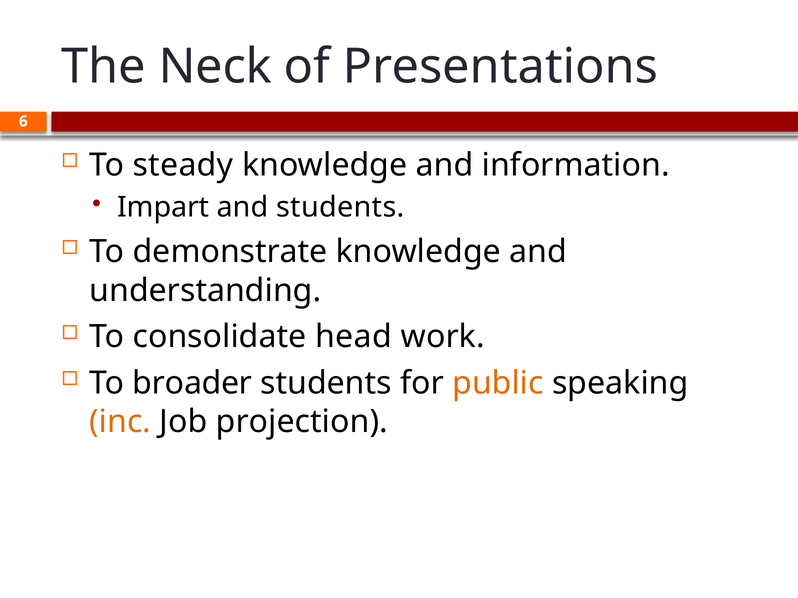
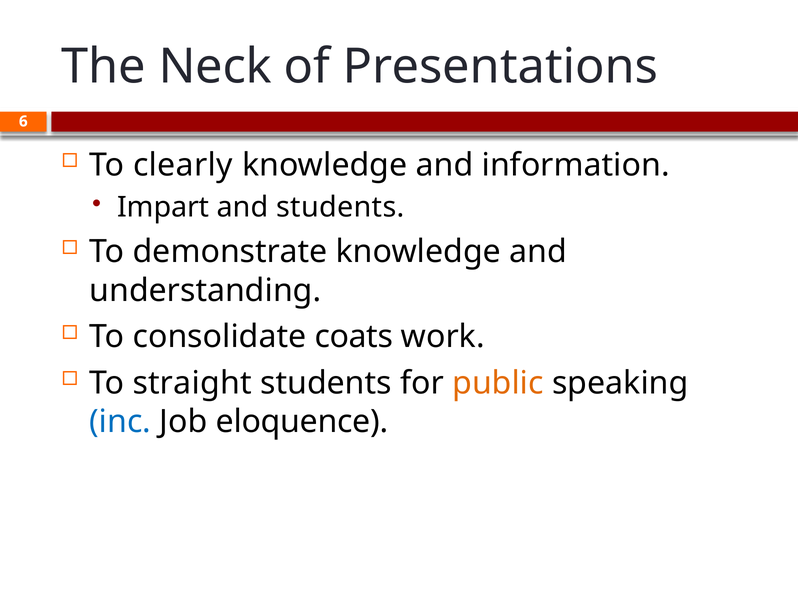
steady: steady -> clearly
head: head -> coats
broader: broader -> straight
inc colour: orange -> blue
projection: projection -> eloquence
